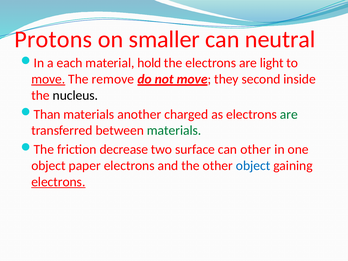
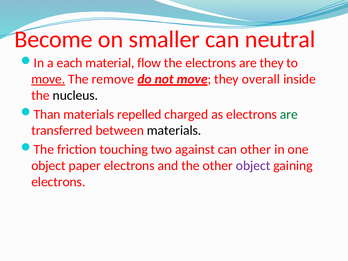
Protons: Protons -> Become
hold: hold -> flow
are light: light -> they
second: second -> overall
another: another -> repelled
materials at (174, 130) colour: green -> black
decrease: decrease -> touching
surface: surface -> against
object at (253, 166) colour: blue -> purple
electrons at (58, 182) underline: present -> none
